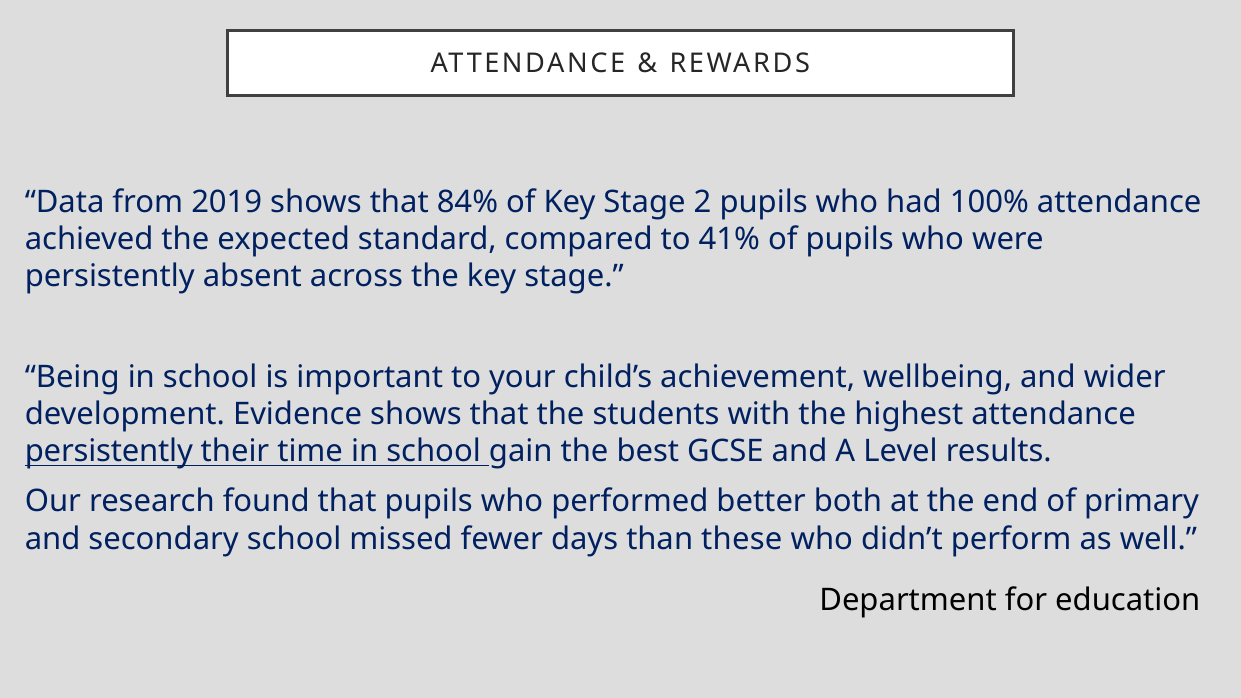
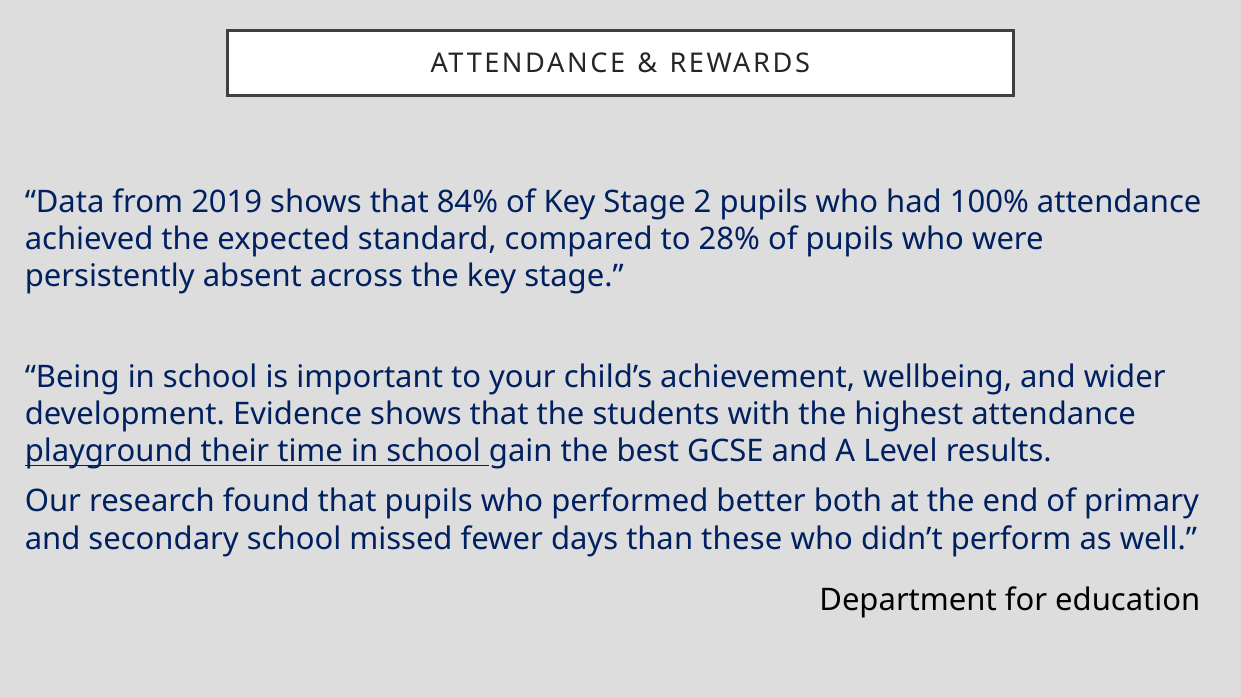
41%: 41% -> 28%
persistently at (109, 451): persistently -> playground
